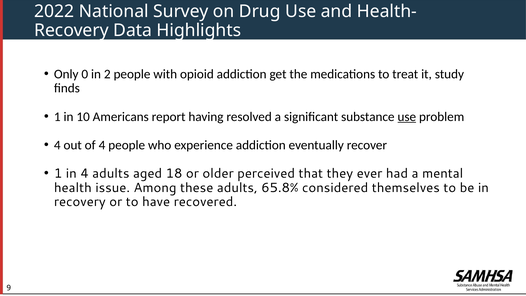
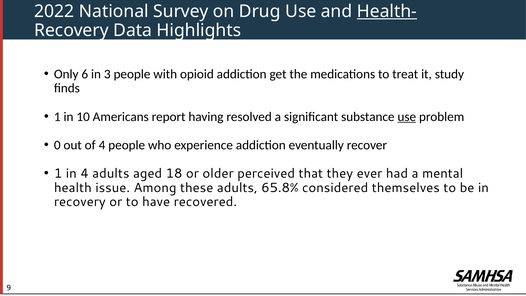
Health- underline: none -> present
0: 0 -> 6
2: 2 -> 3
4 at (57, 145): 4 -> 0
